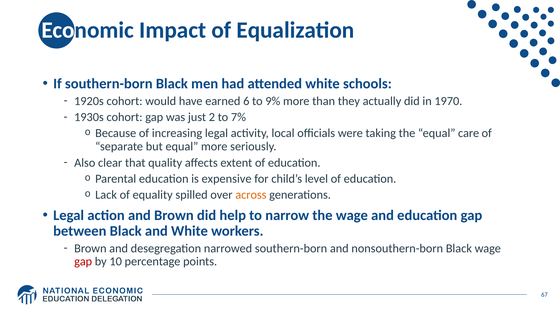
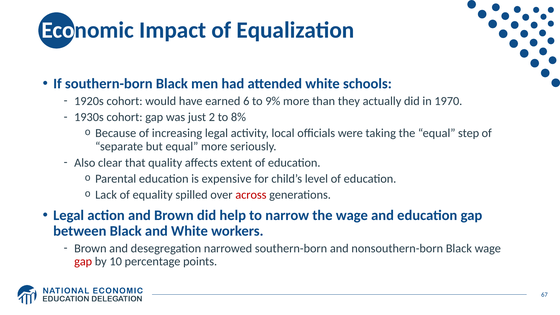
7%: 7% -> 8%
care: care -> step
across colour: orange -> red
